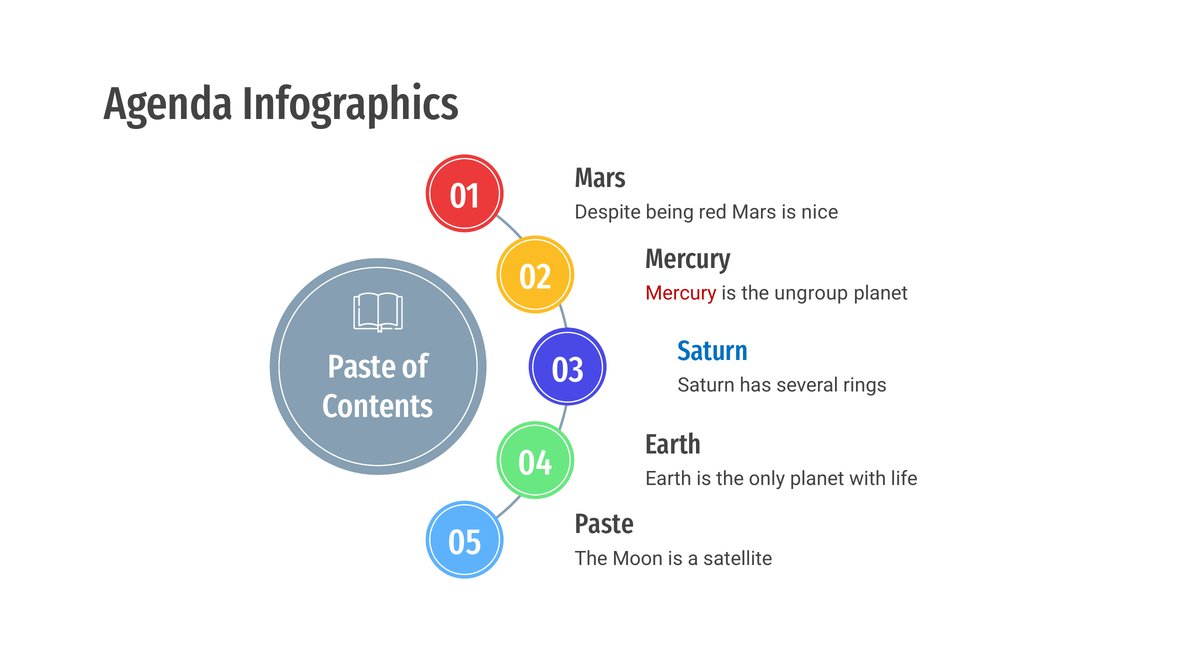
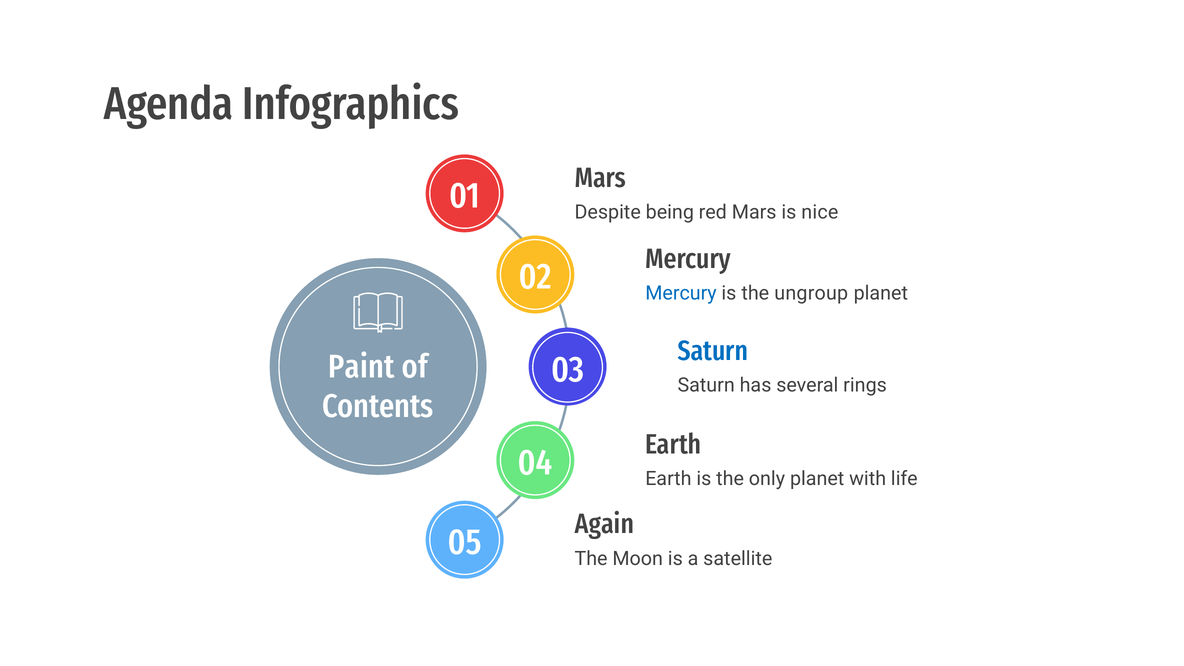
Mercury at (681, 293) colour: red -> blue
Paste at (362, 367): Paste -> Paint
Paste at (604, 524): Paste -> Again
